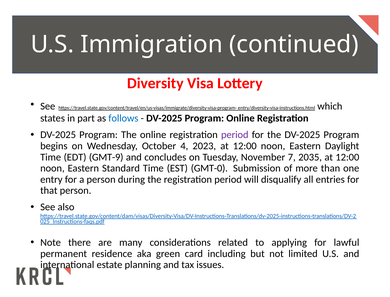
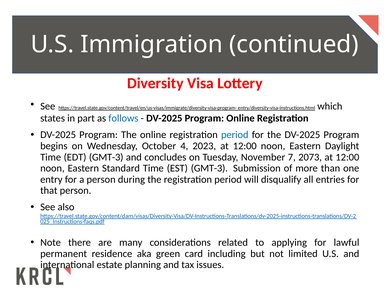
period at (235, 135) colour: purple -> blue
EDT GMT-9: GMT-9 -> GMT-3
2035: 2035 -> 2073
EST GMT-0: GMT-0 -> GMT-3
